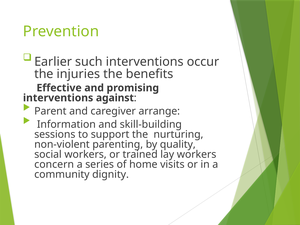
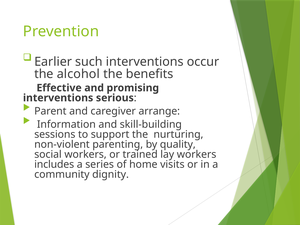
injuries: injuries -> alcohol
against: against -> serious
concern: concern -> includes
